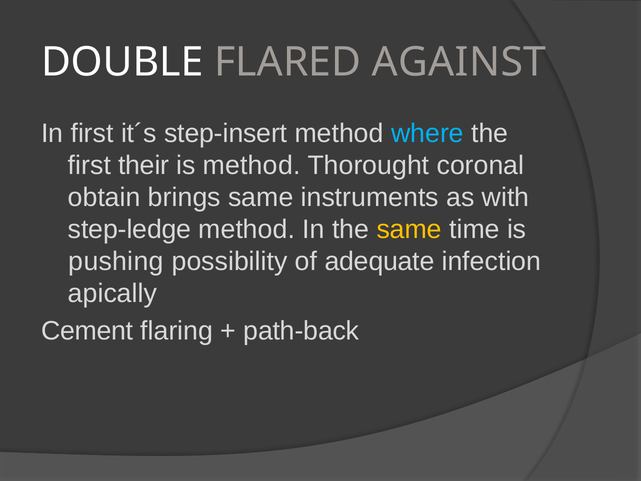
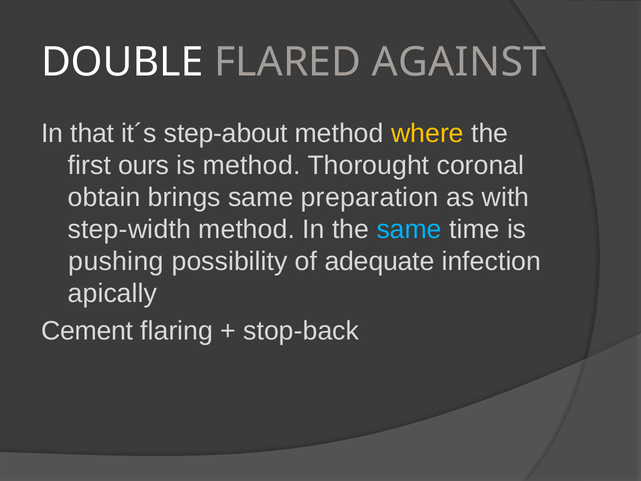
In first: first -> that
step-insert: step-insert -> step-about
where colour: light blue -> yellow
their: their -> ours
instruments: instruments -> preparation
step-ledge: step-ledge -> step-width
same at (409, 229) colour: yellow -> light blue
path-back: path-back -> stop-back
